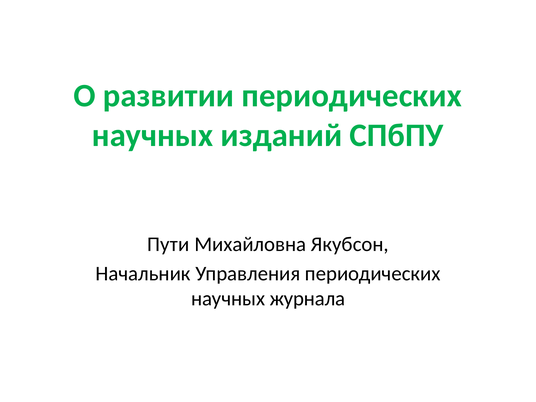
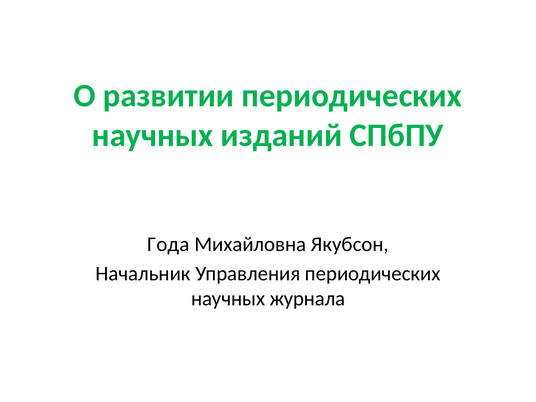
Пути: Пути -> Года
